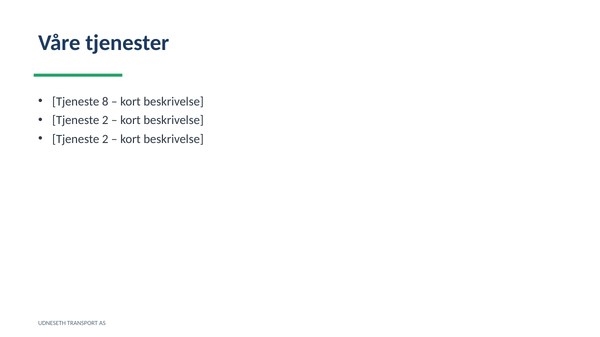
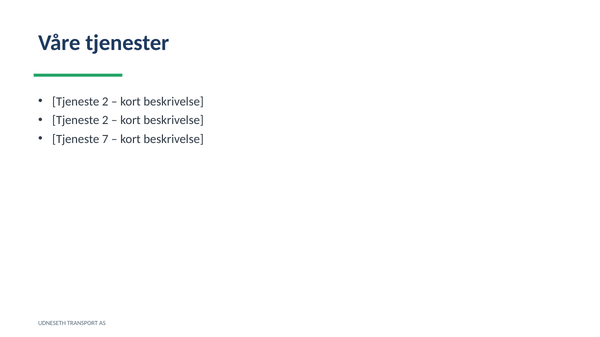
8 at (105, 102): 8 -> 2
2 at (105, 139): 2 -> 7
